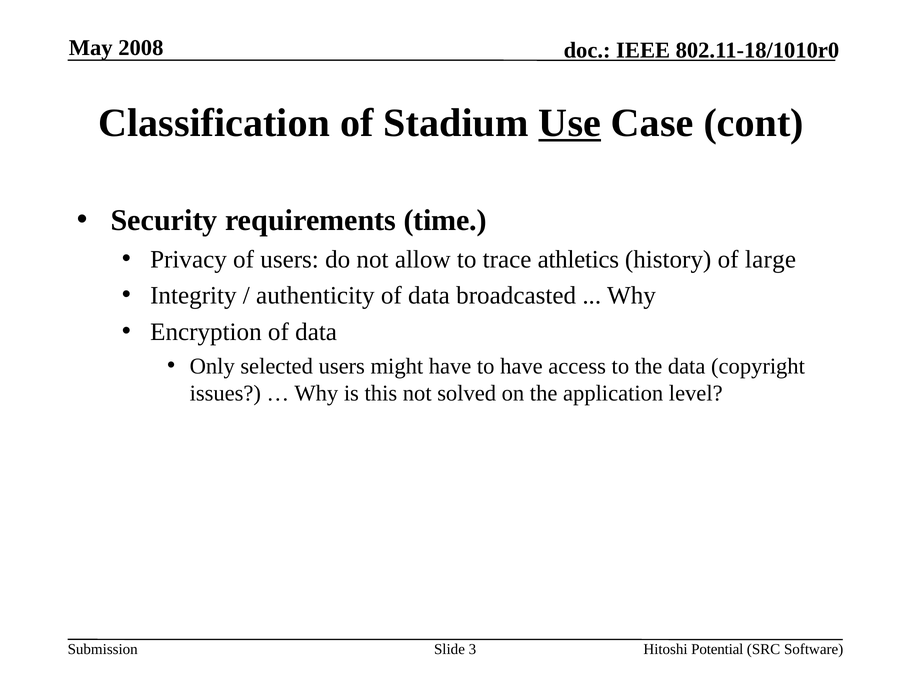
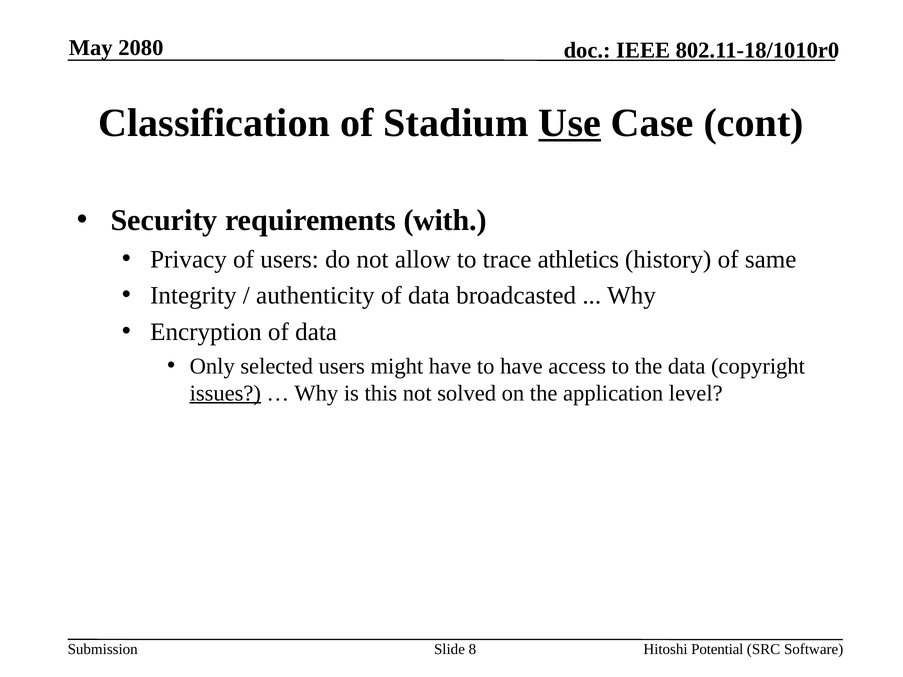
2008: 2008 -> 2080
time: time -> with
large: large -> same
issues underline: none -> present
3: 3 -> 8
